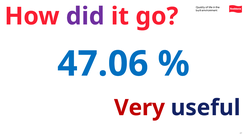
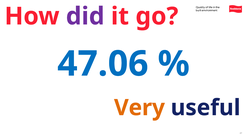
Very colour: red -> orange
